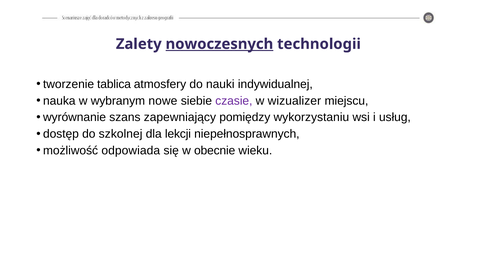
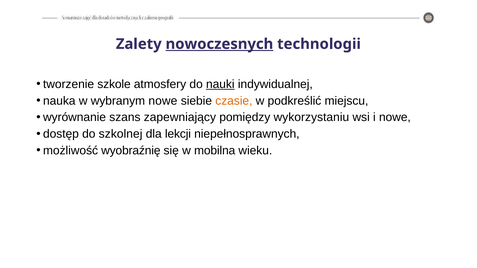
tablica: tablica -> szkole
nauki underline: none -> present
czasie colour: purple -> orange
wizualizer: wizualizer -> podkreślić
i usług: usług -> nowe
odpowiada: odpowiada -> wyobraźnię
obecnie: obecnie -> mobilna
